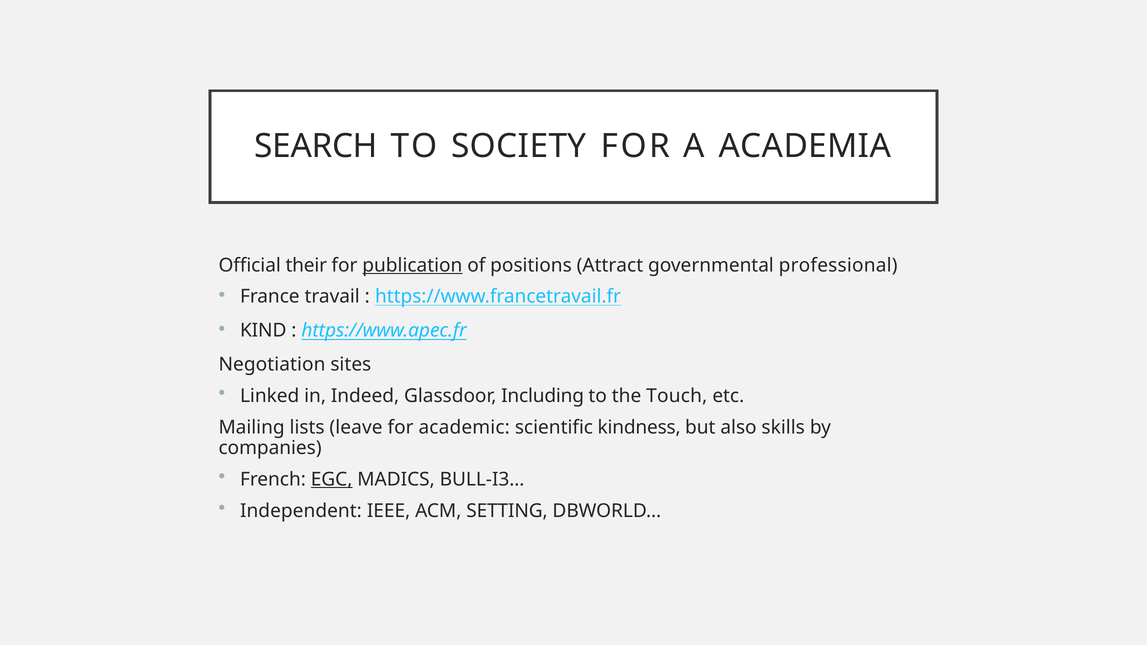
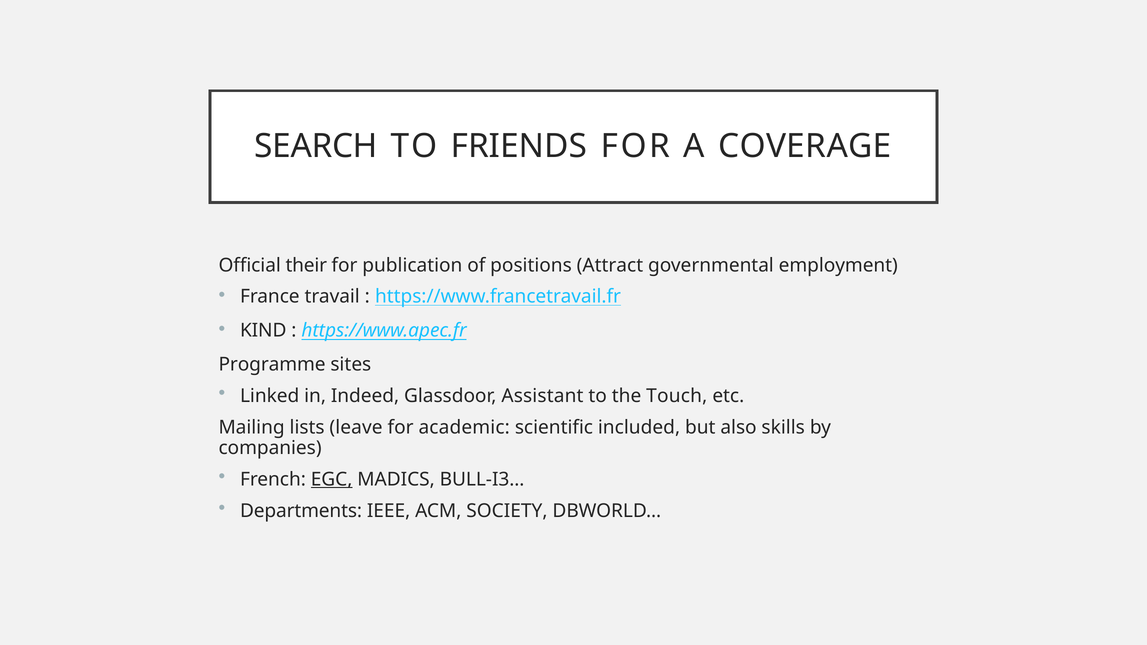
SOCIETY: SOCIETY -> FRIENDS
ACADEMIA: ACADEMIA -> COVERAGE
publication underline: present -> none
professional: professional -> employment
Negotiation: Negotiation -> Programme
Including: Including -> Assistant
kindness: kindness -> included
Independent: Independent -> Departments
SETTING: SETTING -> SOCIETY
